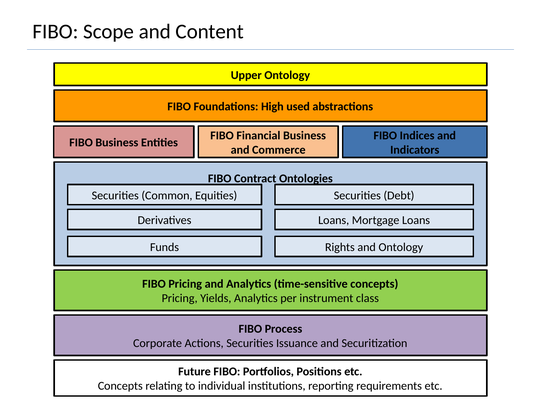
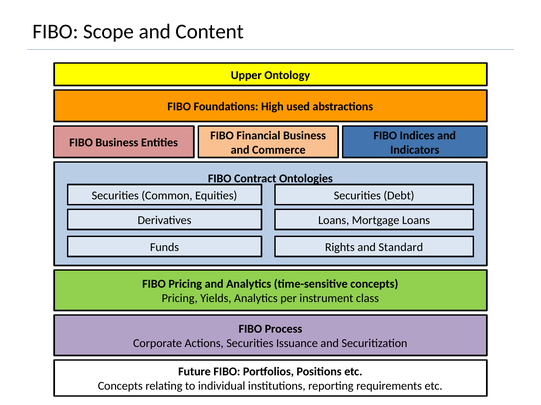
and Ontology: Ontology -> Standard
